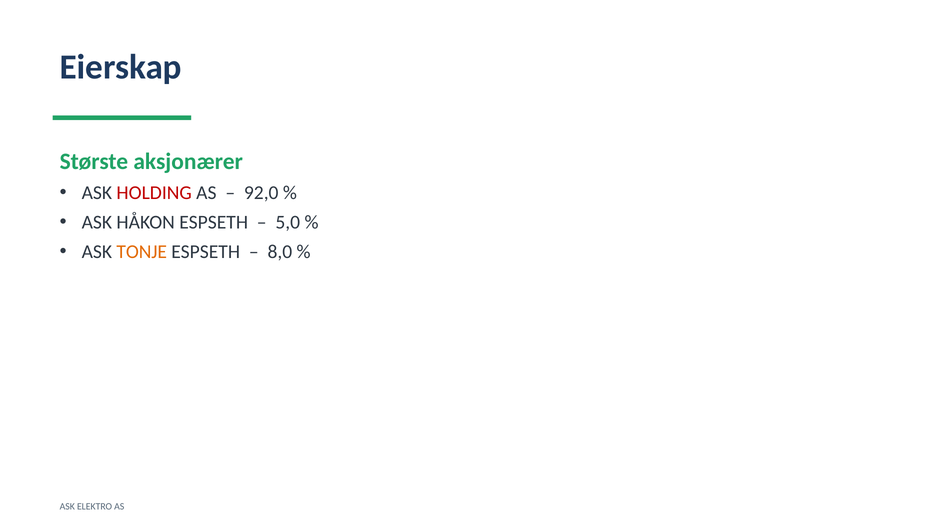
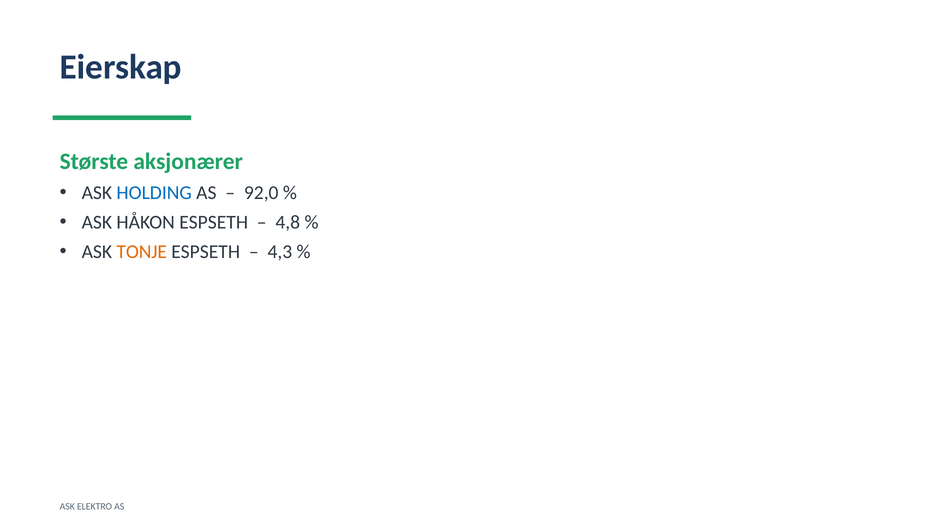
HOLDING colour: red -> blue
5,0: 5,0 -> 4,8
8,0: 8,0 -> 4,3
